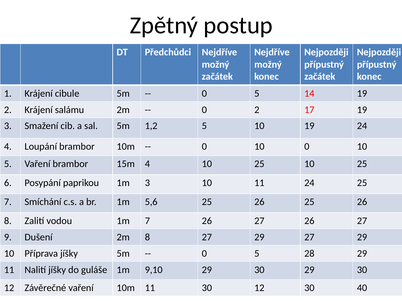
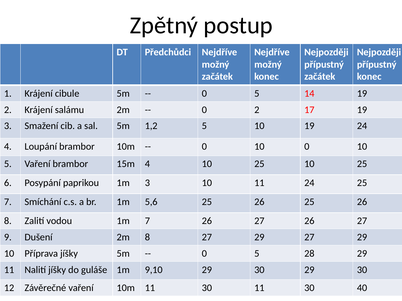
11 30 12: 12 -> 11
